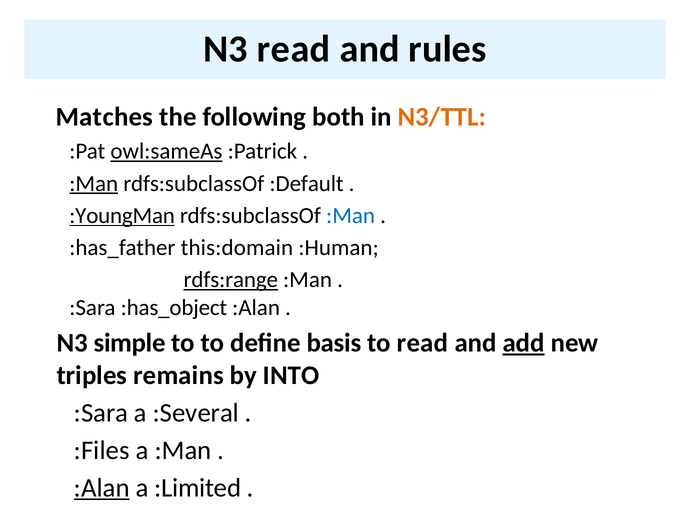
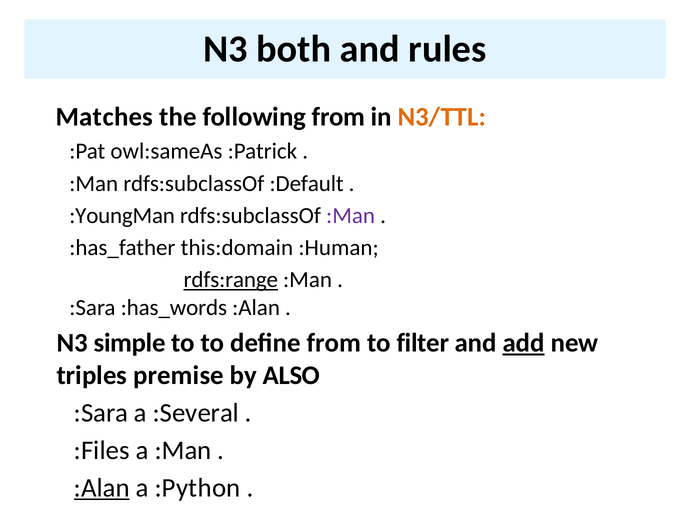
N3 read: read -> both
following both: both -> from
owl:sameAs underline: present -> none
:Man at (94, 184) underline: present -> none
:YoungMan underline: present -> none
:Man at (351, 216) colour: blue -> purple
:has_object: :has_object -> :has_words
define basis: basis -> from
to read: read -> filter
remains: remains -> premise
INTO: INTO -> ALSO
:Limited: :Limited -> :Python
